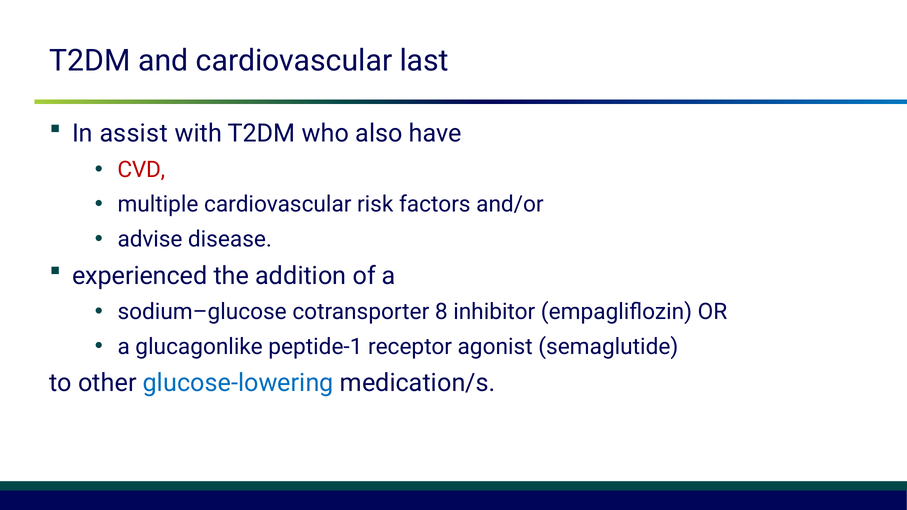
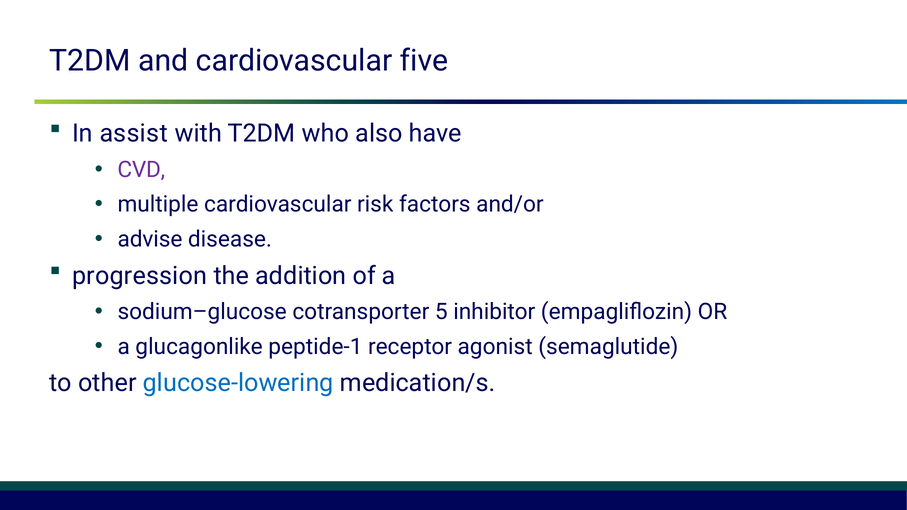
last: last -> five
CVD colour: red -> purple
experienced: experienced -> progression
8: 8 -> 5
